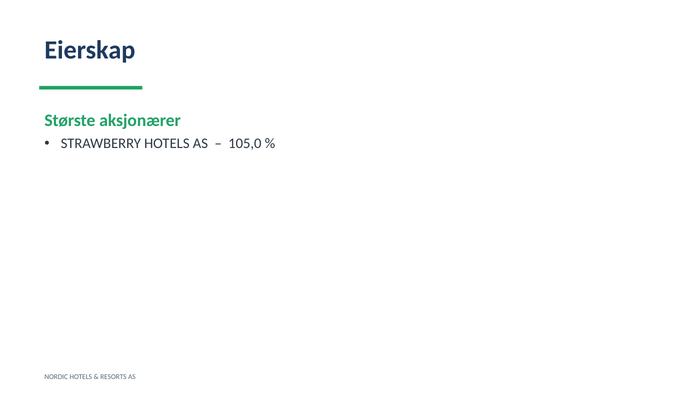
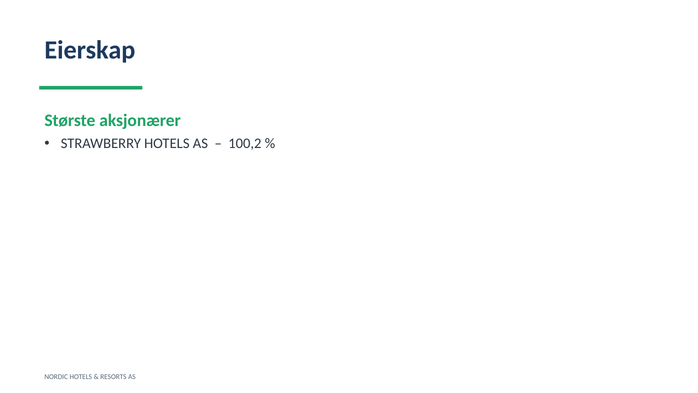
105,0: 105,0 -> 100,2
